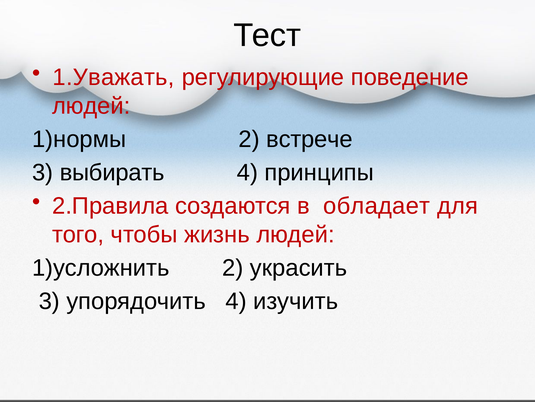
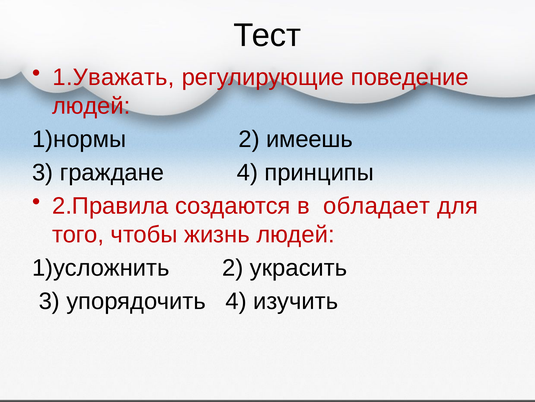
встрече: встрече -> имеешь
выбирать: выбирать -> граждане
